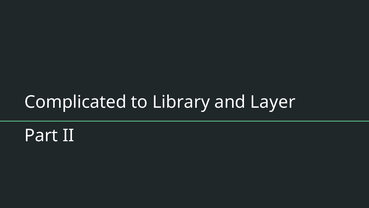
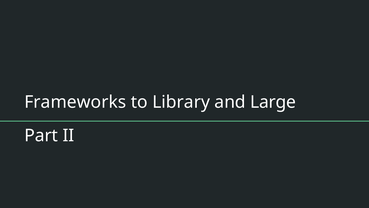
Complicated: Complicated -> Frameworks
Layer: Layer -> Large
